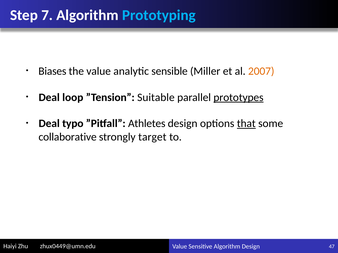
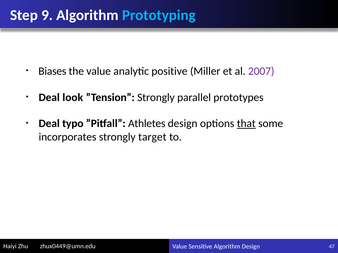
7: 7 -> 9
sensible: sensible -> positive
2007 colour: orange -> purple
loop: loop -> look
”Tension Suitable: Suitable -> Strongly
prototypes underline: present -> none
collaborative: collaborative -> incorporates
